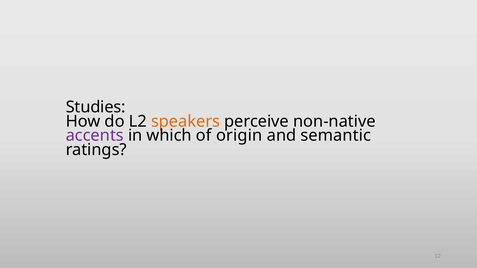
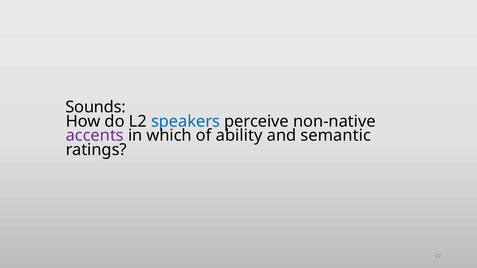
Studies: Studies -> Sounds
speakers colour: orange -> blue
origin: origin -> ability
